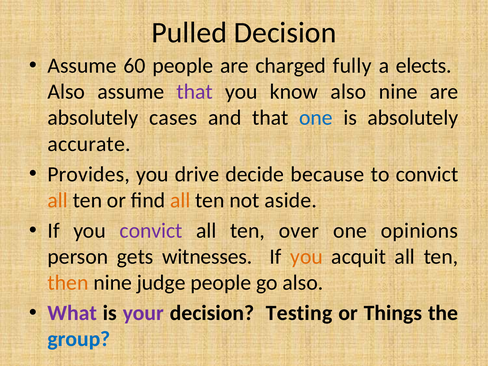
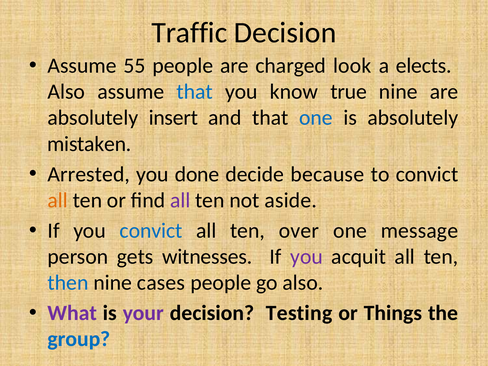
Pulled: Pulled -> Traffic
60: 60 -> 55
fully: fully -> look
that at (195, 92) colour: purple -> blue
know also: also -> true
cases: cases -> insert
accurate: accurate -> mistaken
Provides: Provides -> Arrested
drive: drive -> done
all at (180, 200) colour: orange -> purple
convict at (151, 231) colour: purple -> blue
opinions: opinions -> message
you at (307, 257) colour: orange -> purple
then colour: orange -> blue
judge: judge -> cases
